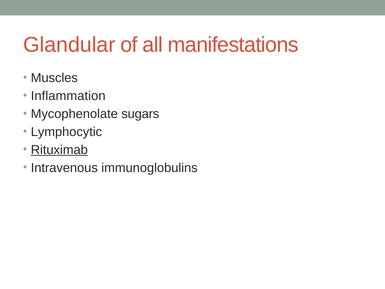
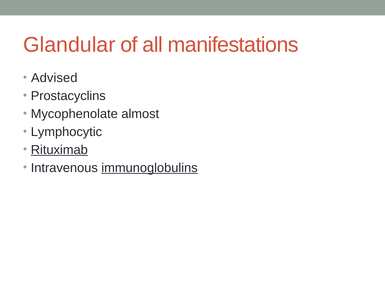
Muscles: Muscles -> Advised
Inflammation: Inflammation -> Prostacyclins
sugars: sugars -> almost
immunoglobulins underline: none -> present
